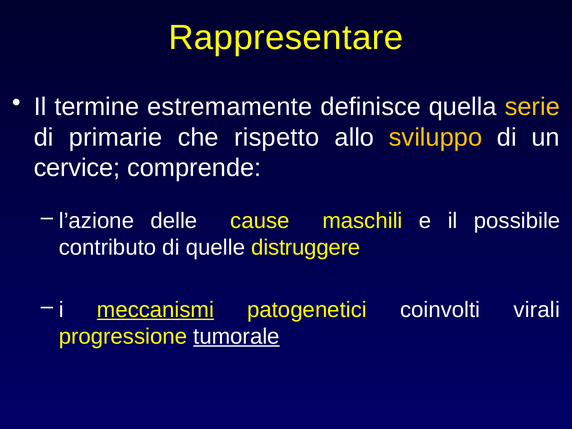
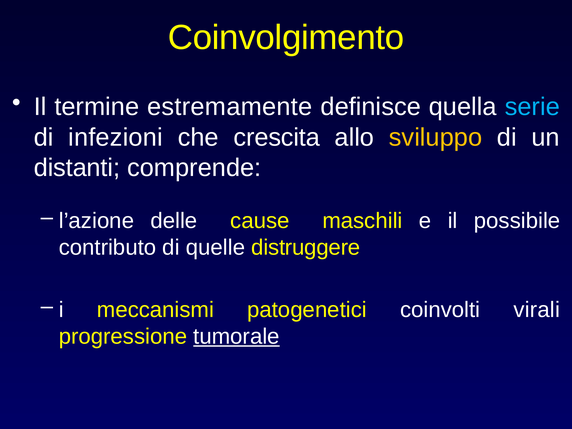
Rappresentare: Rappresentare -> Coinvolgimento
serie colour: yellow -> light blue
primarie: primarie -> infezioni
rispetto: rispetto -> crescita
cervice: cervice -> distanti
meccanismi underline: present -> none
